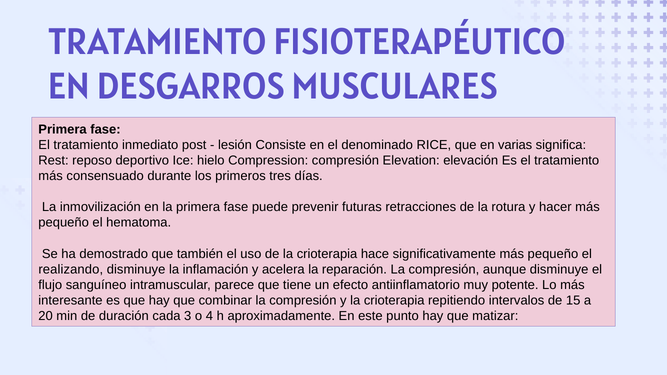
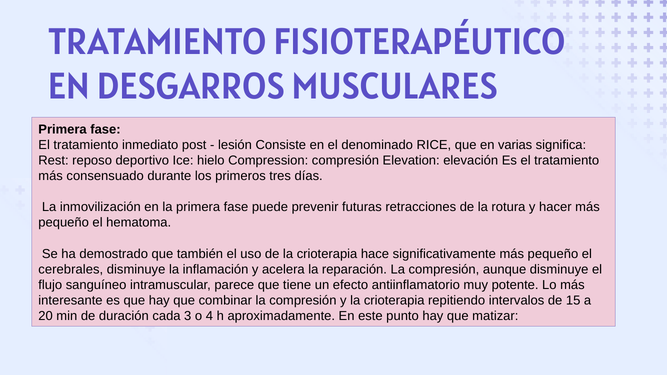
realizando: realizando -> cerebrales
